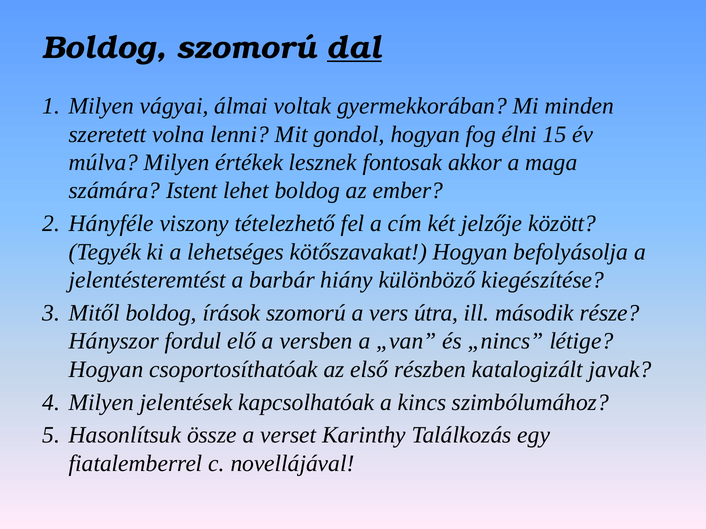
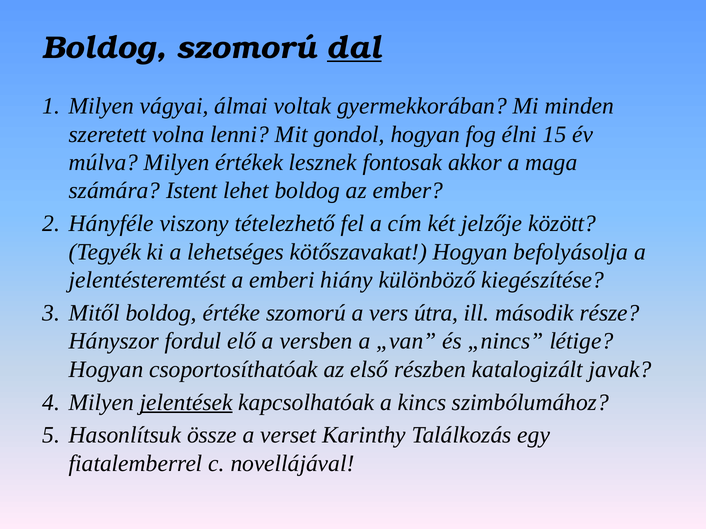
barbár: barbár -> emberi
írások: írások -> értéke
jelentések underline: none -> present
